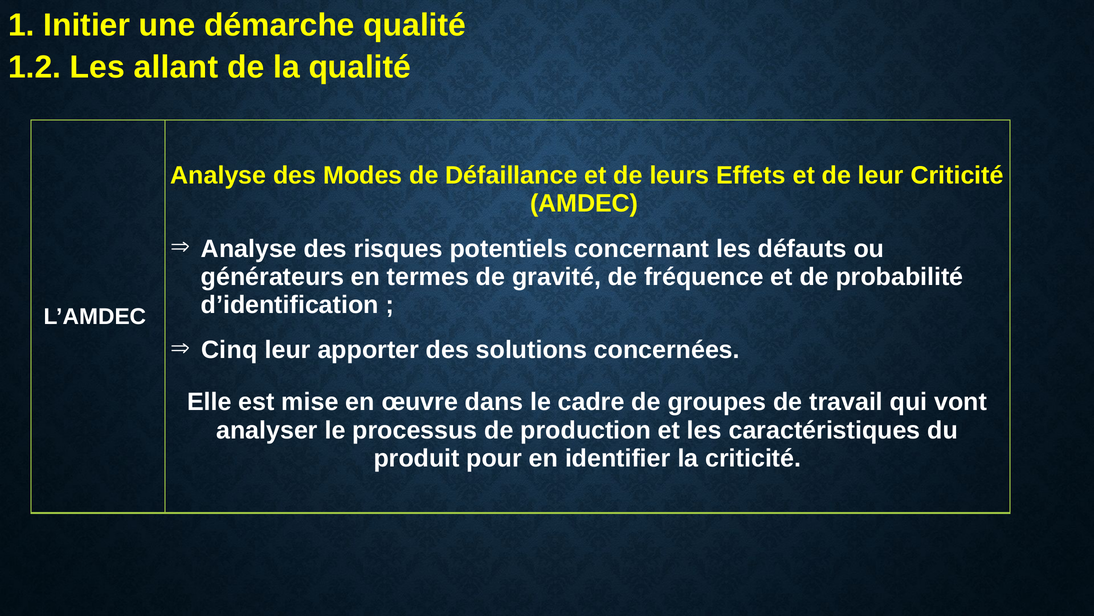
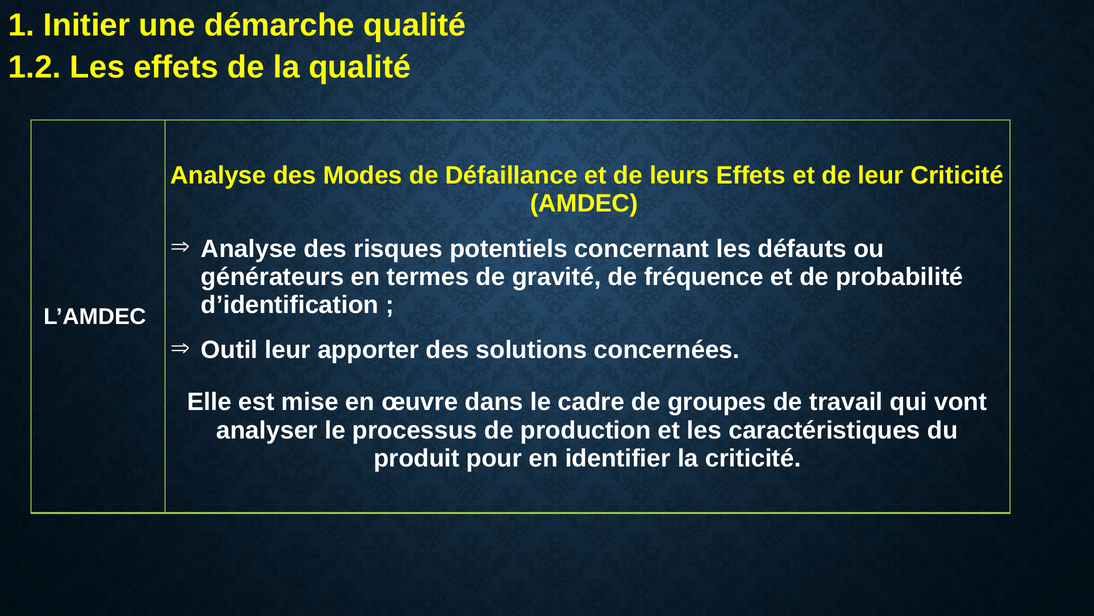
Les allant: allant -> effets
Cinq: Cinq -> Outil
